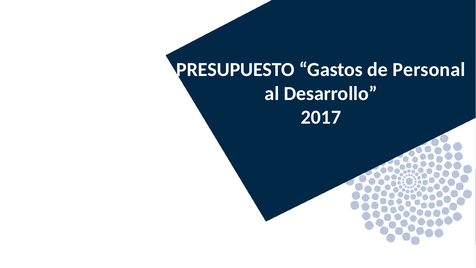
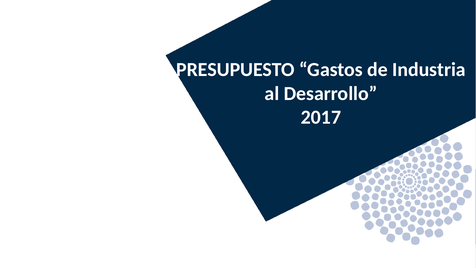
Personal: Personal -> Industria
